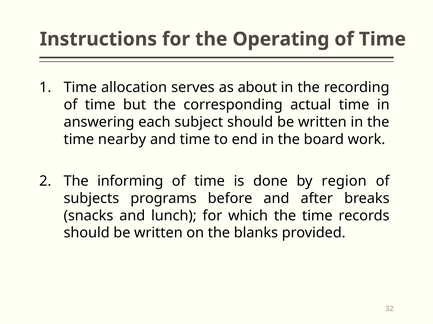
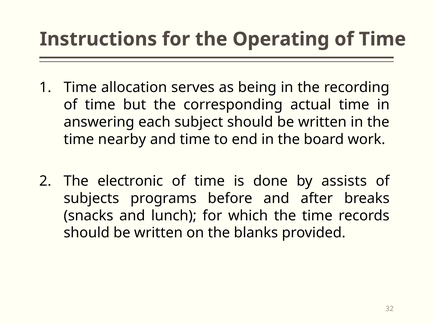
about: about -> being
informing: informing -> electronic
region: region -> assists
